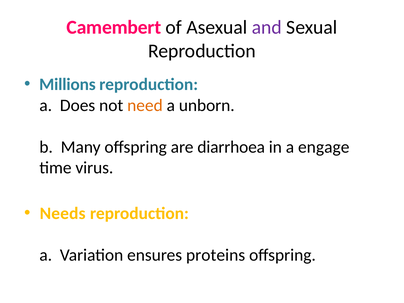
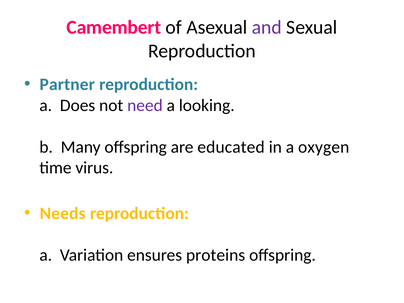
Millions: Millions -> Partner
need colour: orange -> purple
unborn: unborn -> looking
diarrhoea: diarrhoea -> educated
engage: engage -> oxygen
